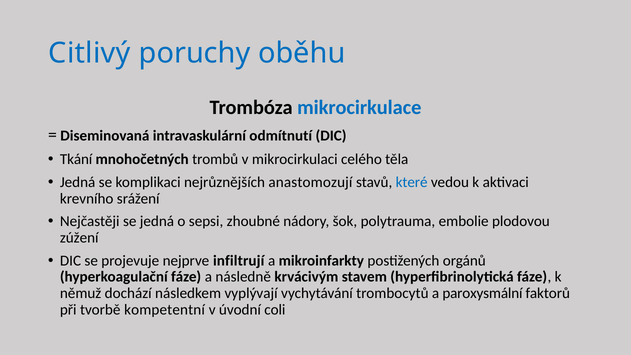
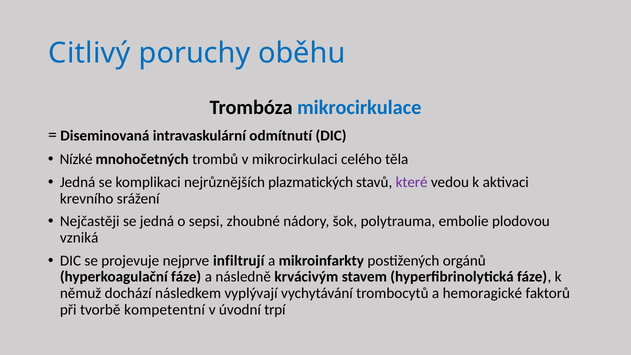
Tkání: Tkání -> Nízké
anastomozují: anastomozují -> plazmatických
které colour: blue -> purple
zúžení: zúžení -> vzniká
paroxysmální: paroxysmální -> hemoragické
coli: coli -> trpí
